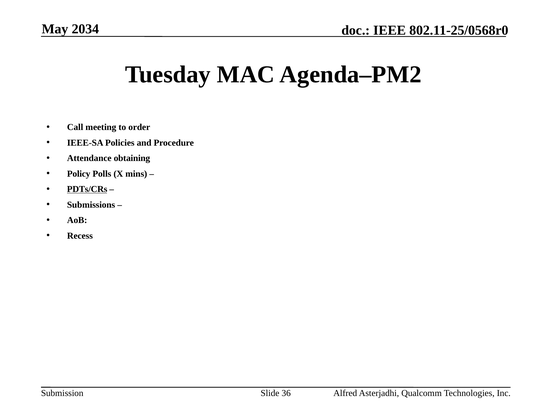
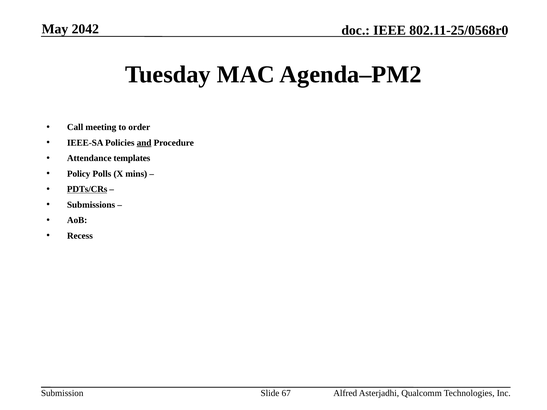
2034: 2034 -> 2042
and underline: none -> present
obtaining: obtaining -> templates
36: 36 -> 67
